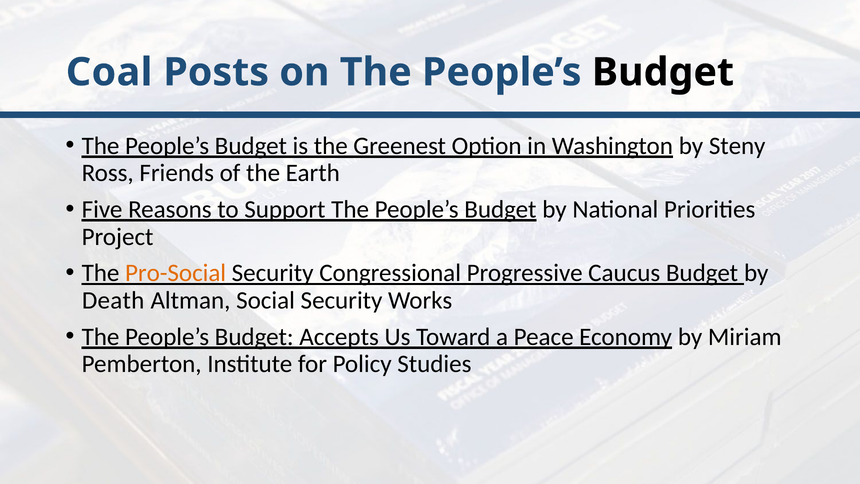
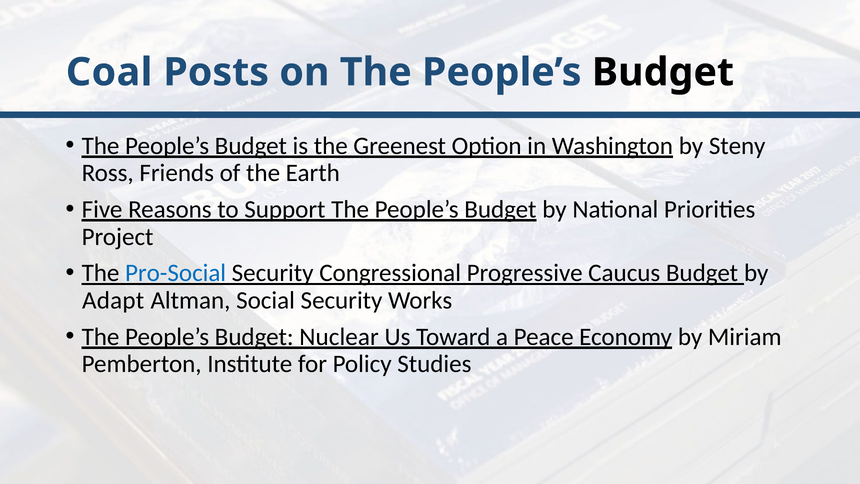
Pro-Social colour: orange -> blue
Death: Death -> Adapt
Accepts: Accepts -> Nuclear
